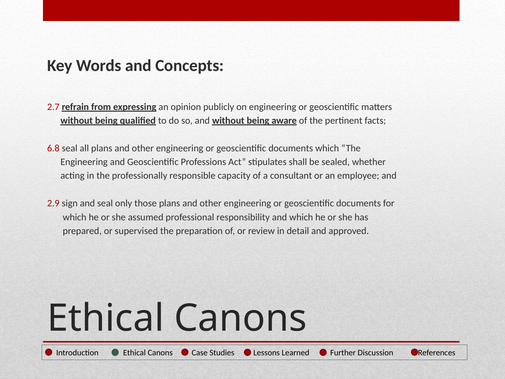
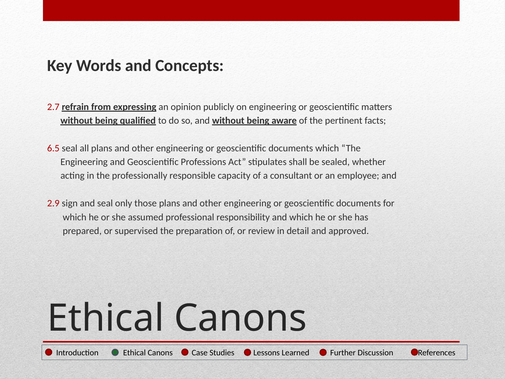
6.8: 6.8 -> 6.5
